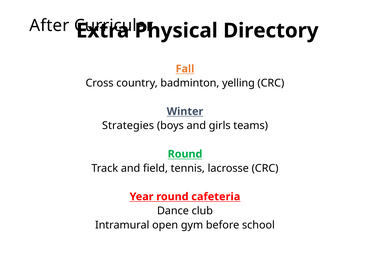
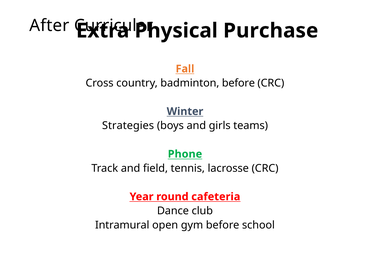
Directory: Directory -> Purchase
badminton yelling: yelling -> before
Round at (185, 154): Round -> Phone
